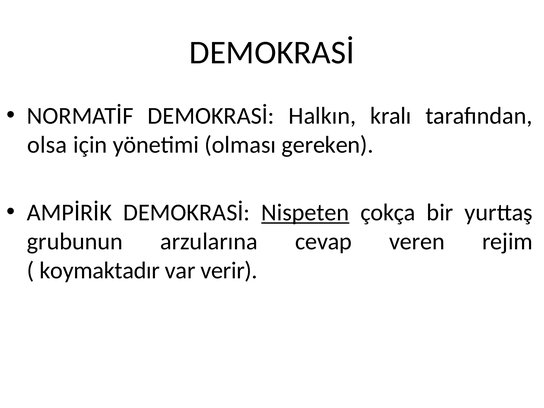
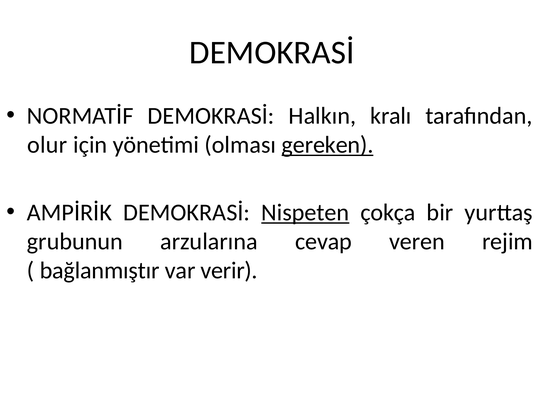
olsa: olsa -> olur
gereken underline: none -> present
koymaktadır: koymaktadır -> bağlanmıştır
